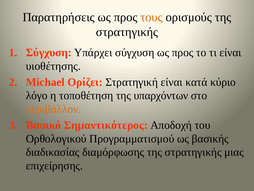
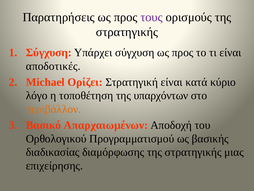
τους colour: orange -> purple
υιοθέτησης: υιοθέτησης -> αποδοτικές
Σημαντικότερος: Σημαντικότερος -> Απαρχαιωμένων
